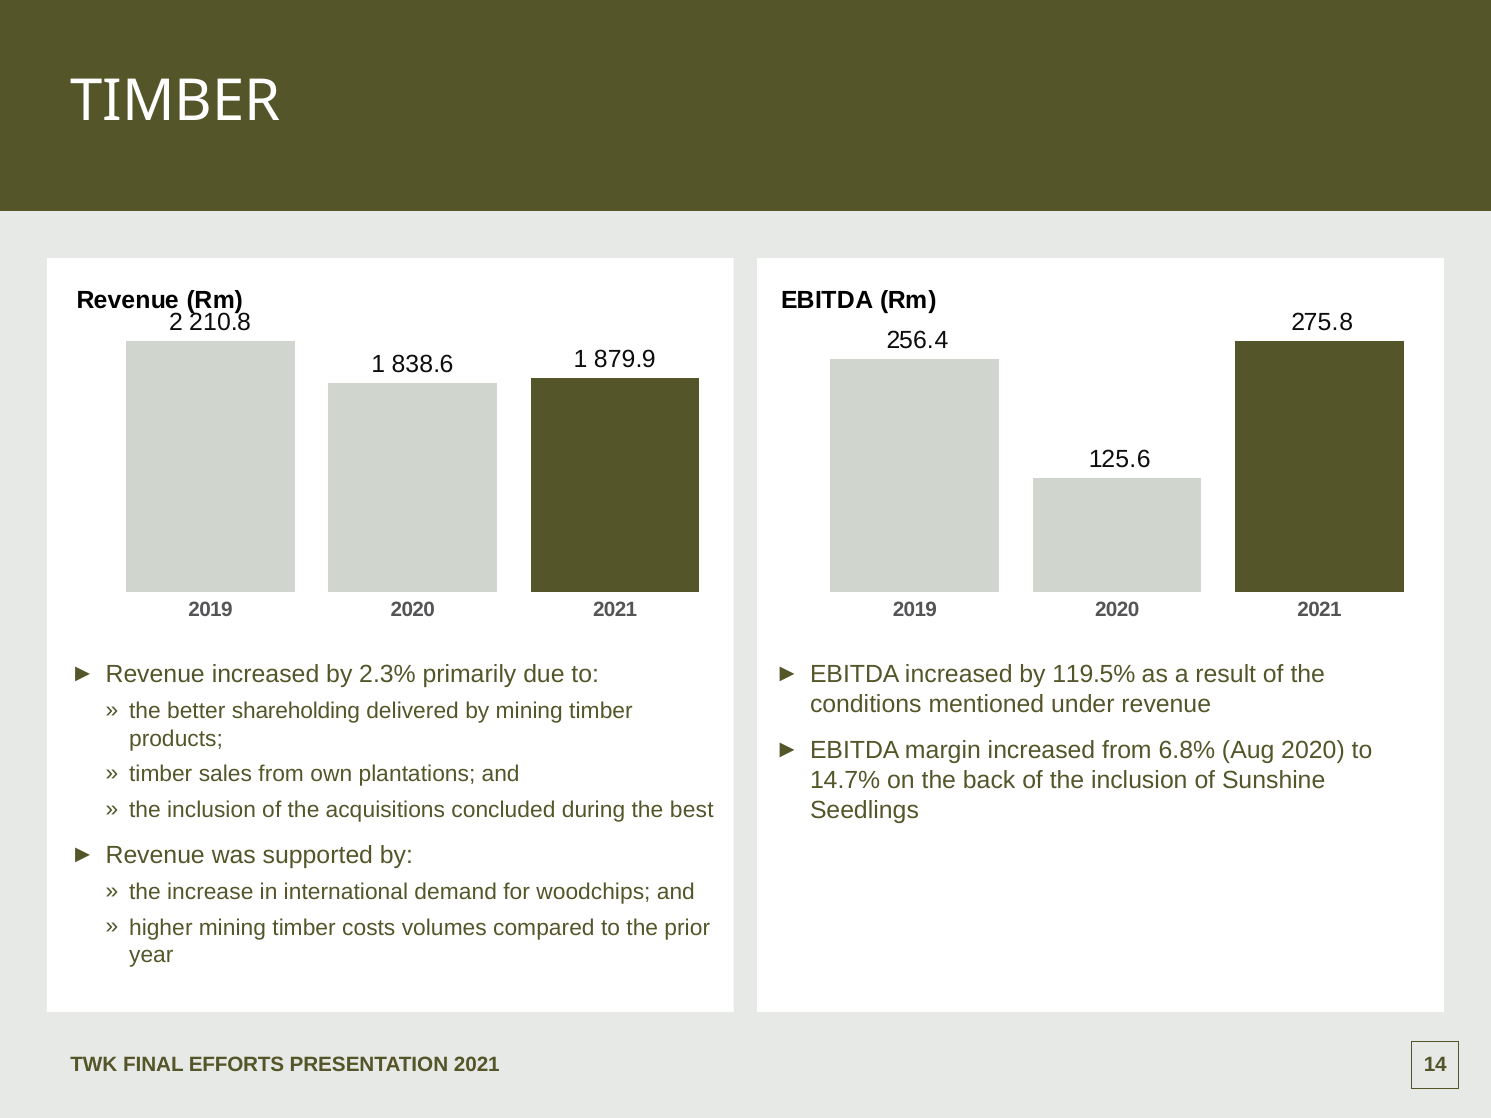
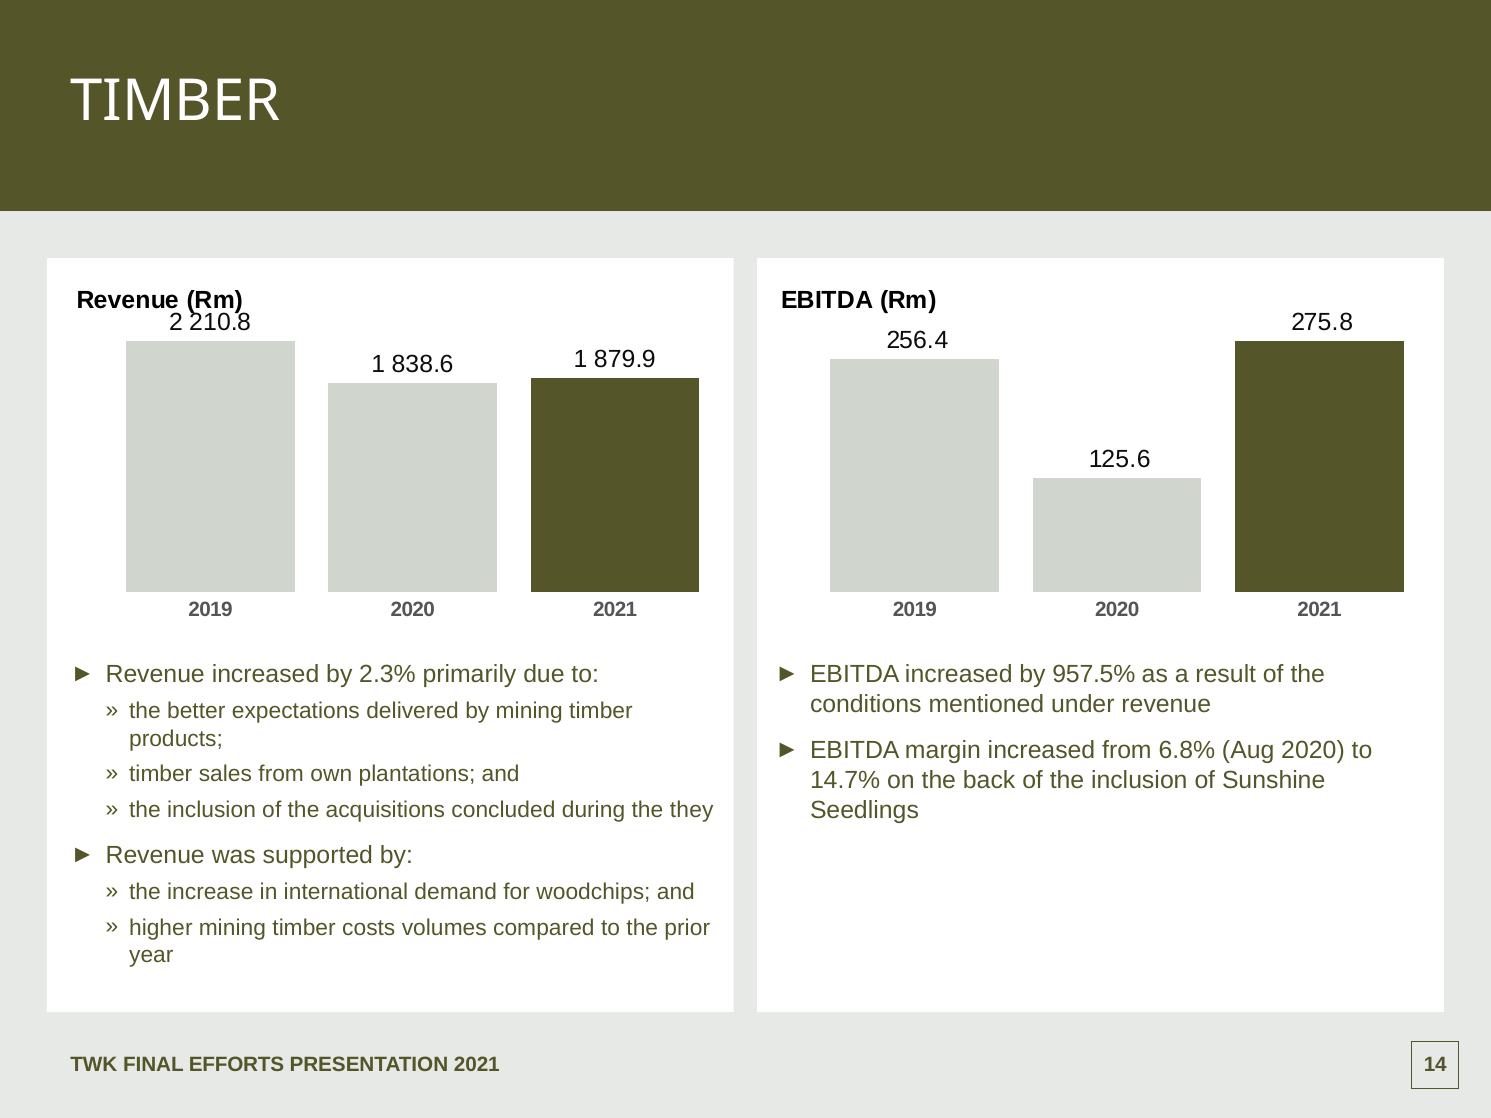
119.5%: 119.5% -> 957.5%
shareholding: shareholding -> expectations
best: best -> they
